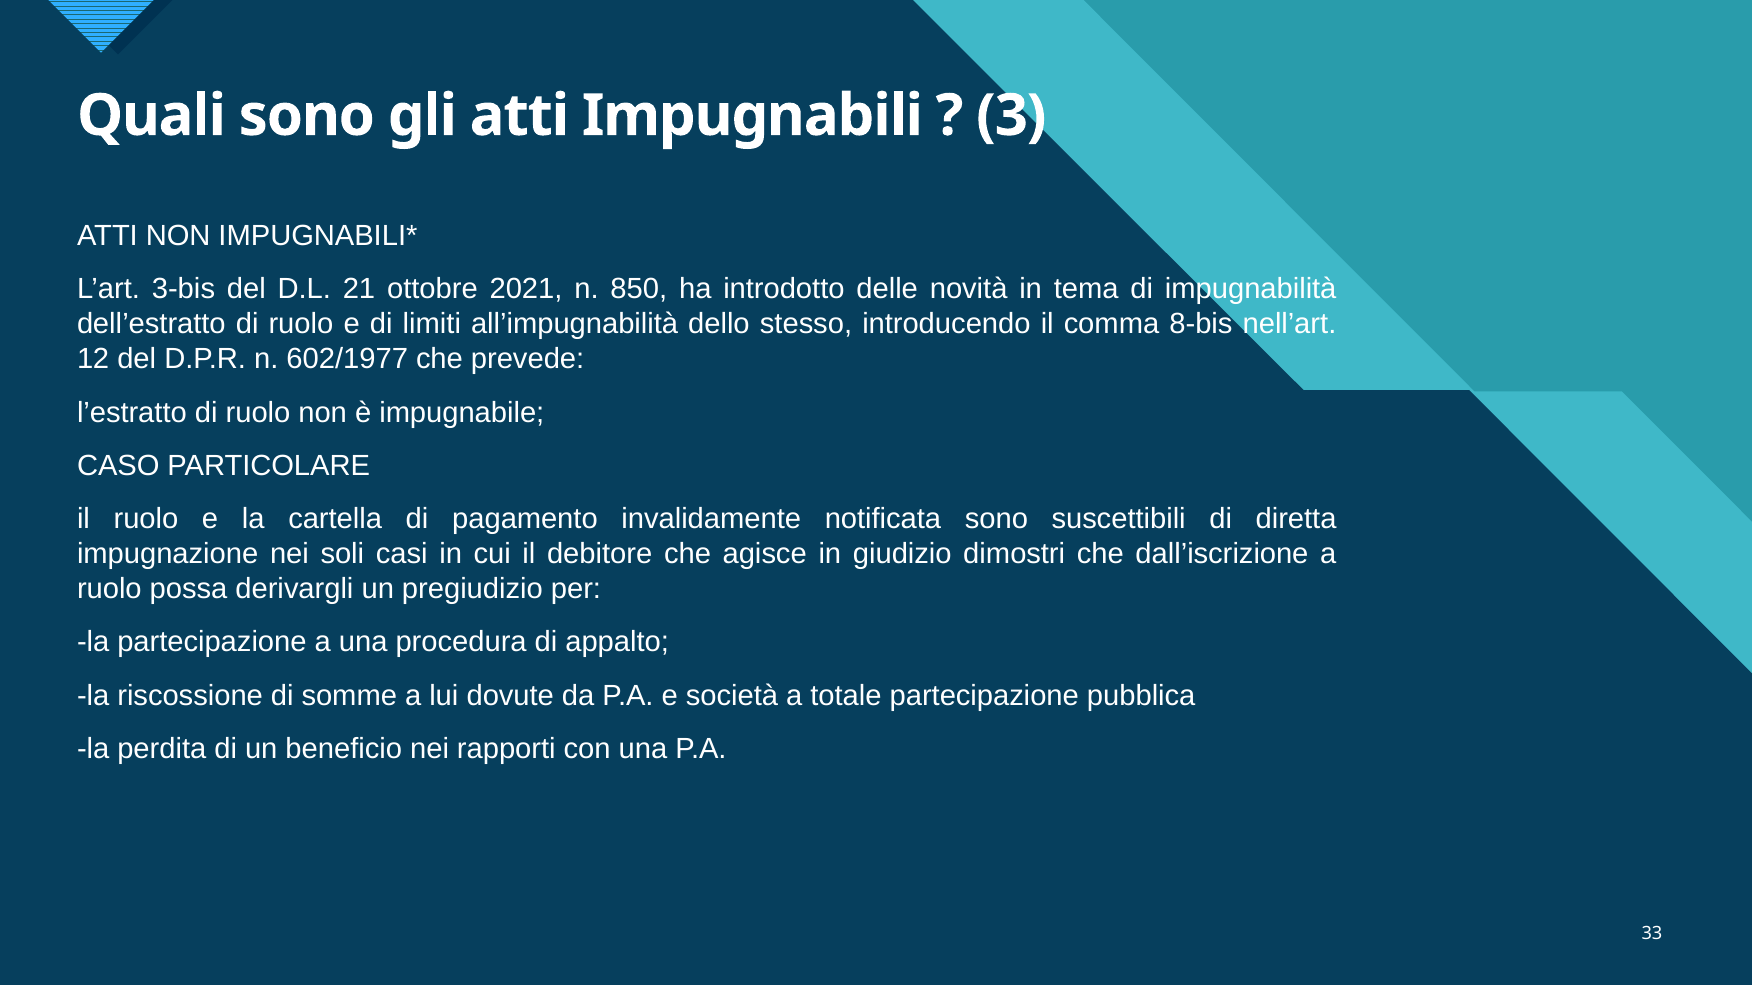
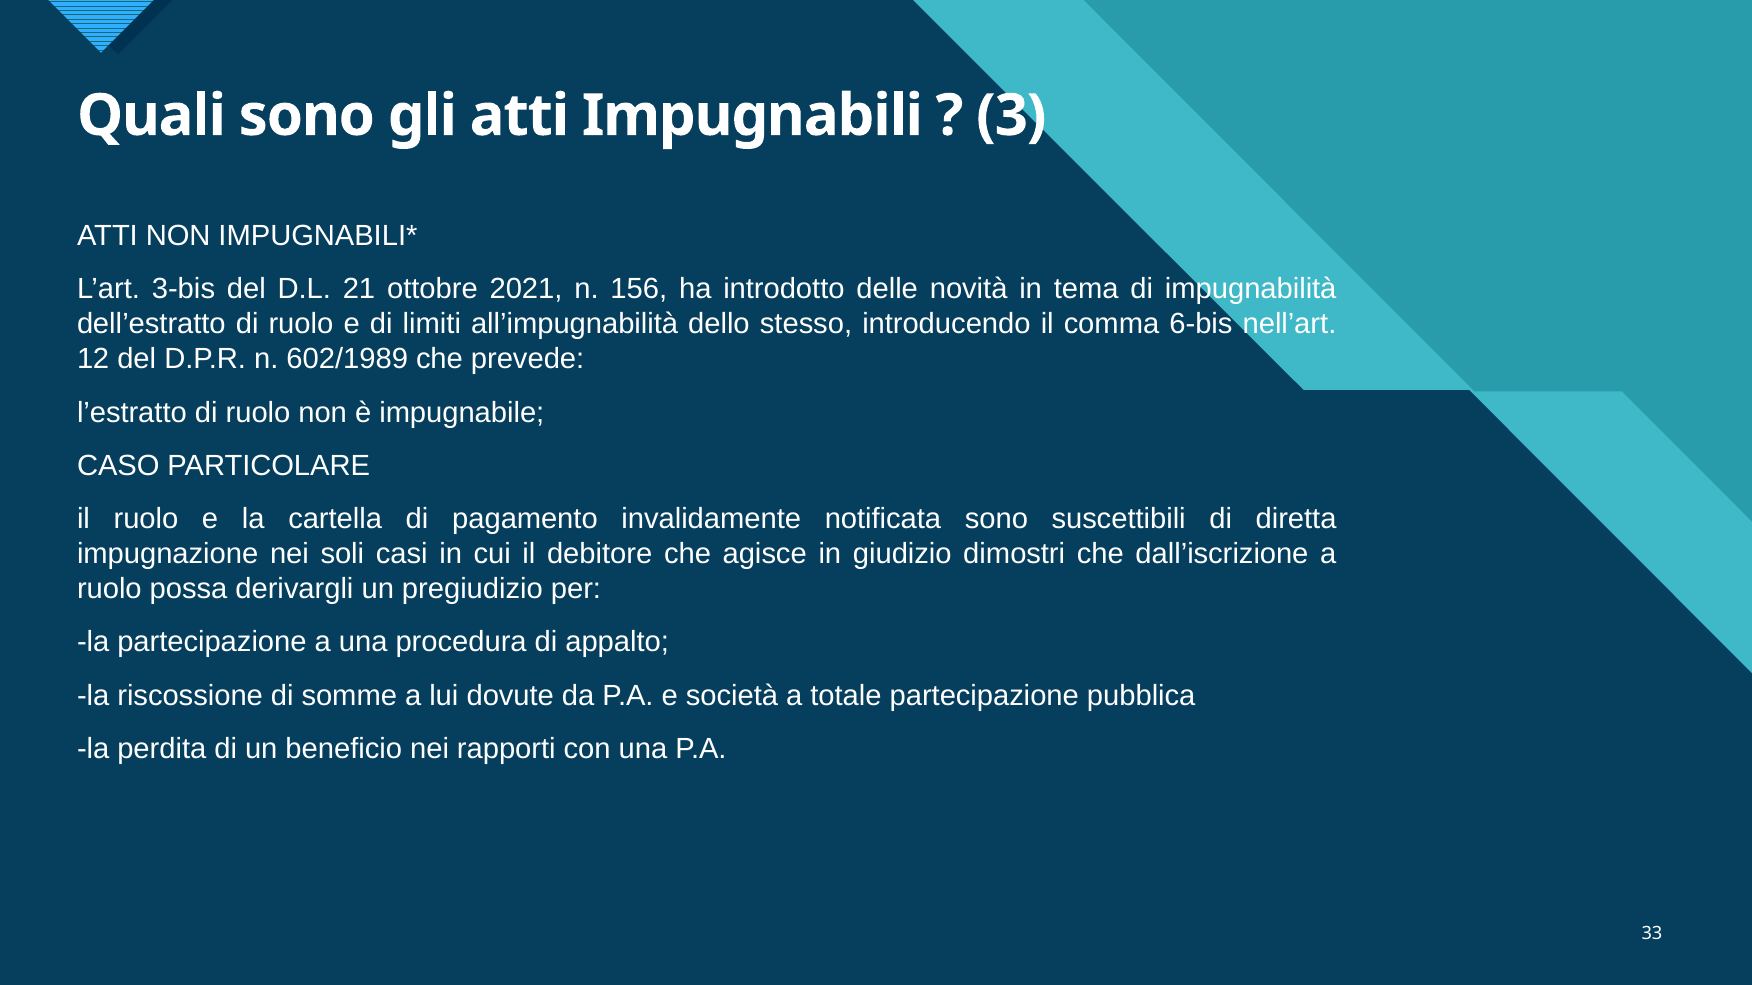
850: 850 -> 156
8-bis: 8-bis -> 6-bis
602/1977: 602/1977 -> 602/1989
